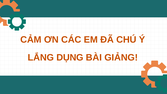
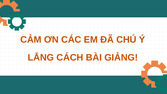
DỤNG: DỤNG -> CÁCH
